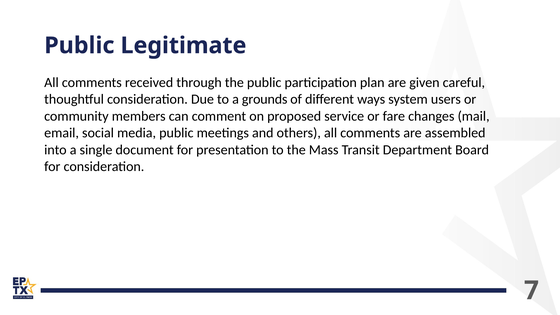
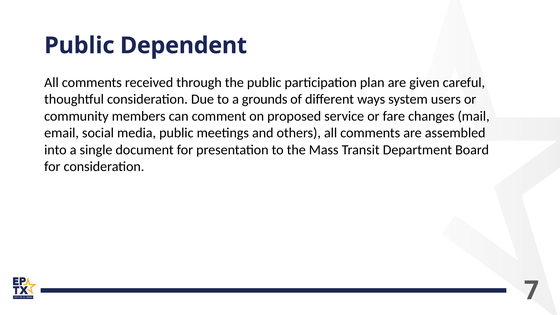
Legitimate: Legitimate -> Dependent
